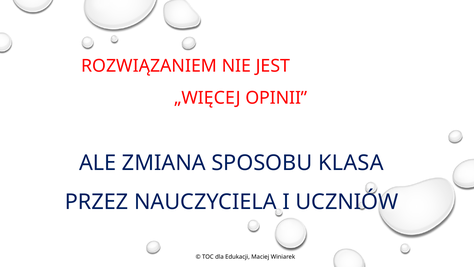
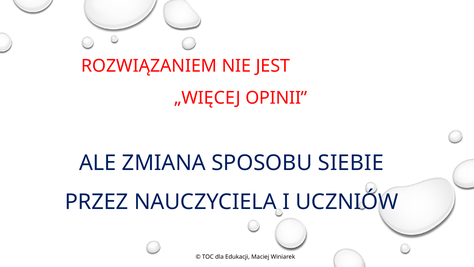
KLASA: KLASA -> SIEBIE
